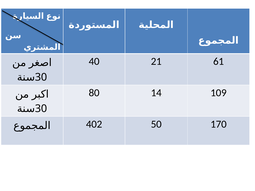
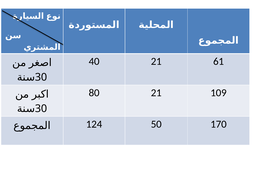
80 14: 14 -> 21
402: 402 -> 124
